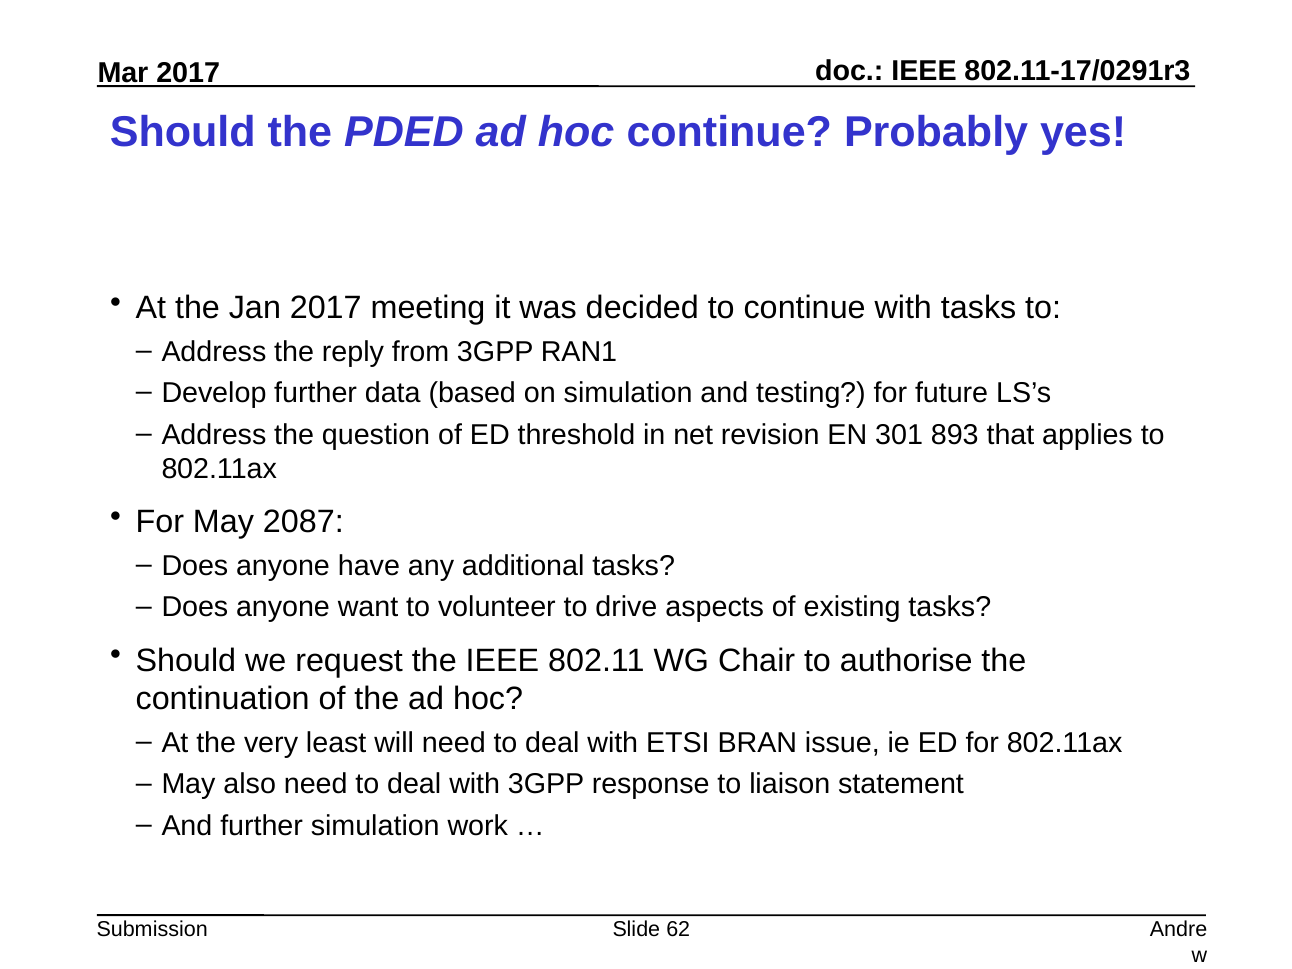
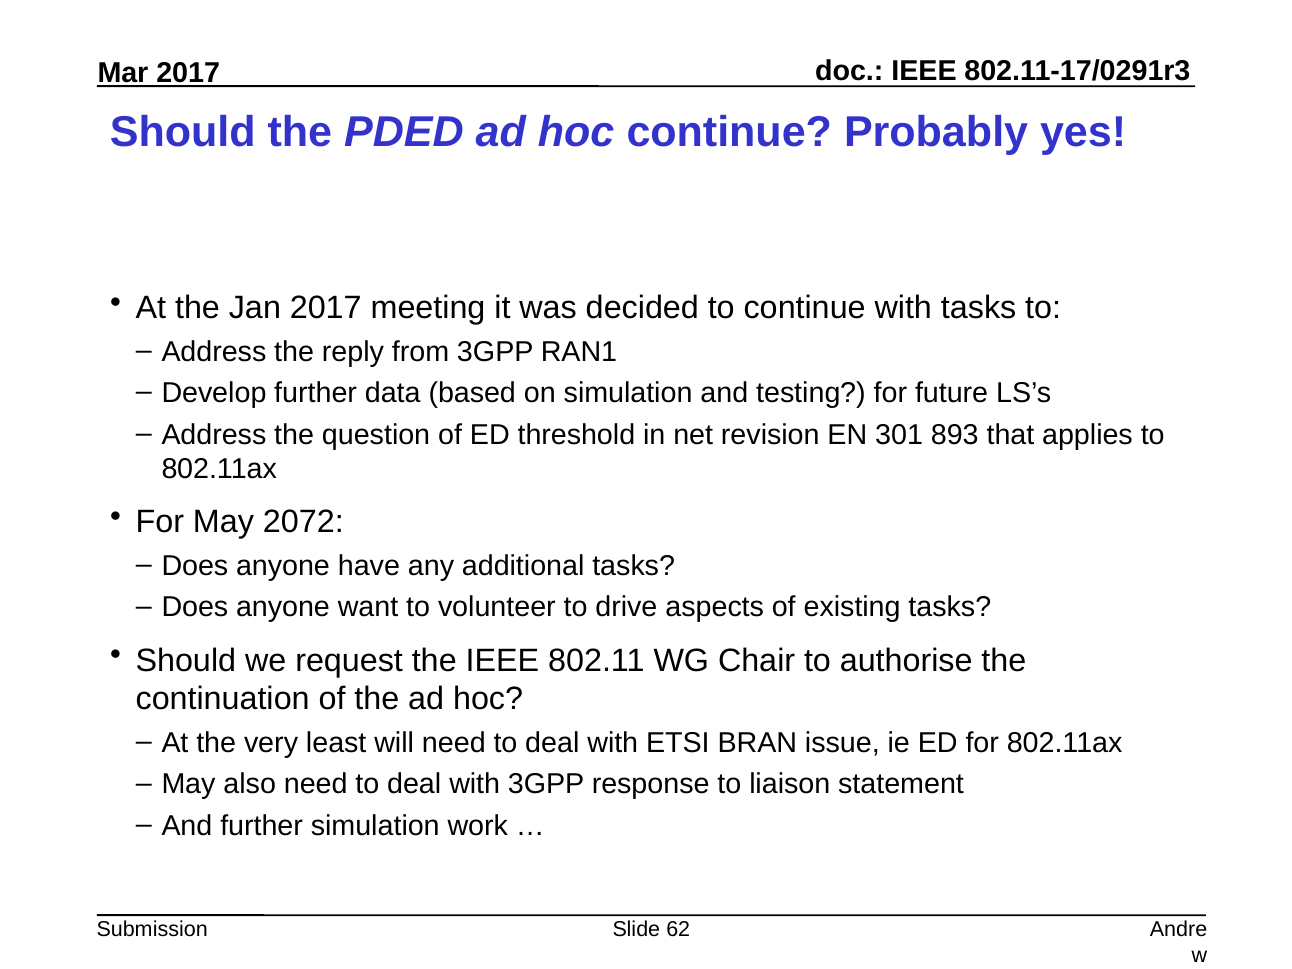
2087: 2087 -> 2072
